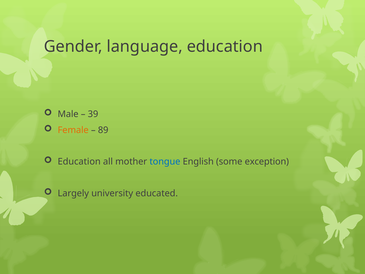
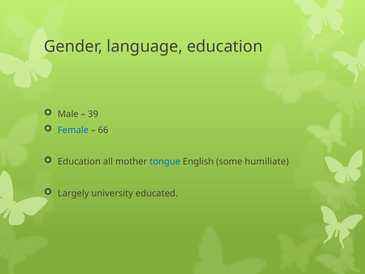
Female colour: orange -> blue
89: 89 -> 66
exception: exception -> humiliate
